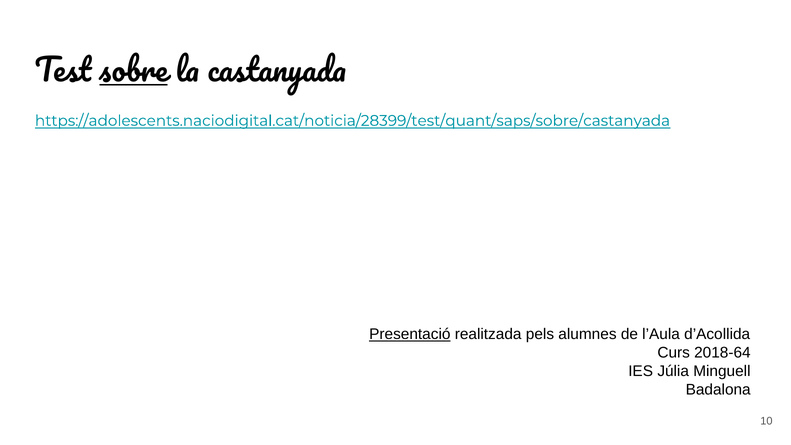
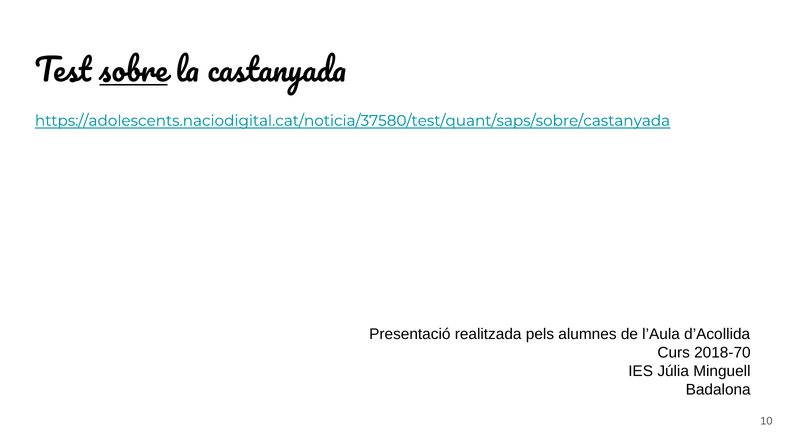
https://adolescents.naciodigital.cat/noticia/28399/test/quant/saps/sobre/castanyada: https://adolescents.naciodigital.cat/noticia/28399/test/quant/saps/sobre/castanyada -> https://adolescents.naciodigital.cat/noticia/37580/test/quant/saps/sobre/castanyada
Presentació underline: present -> none
2018-64: 2018-64 -> 2018-70
